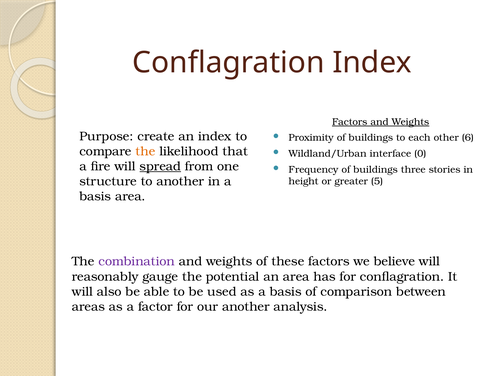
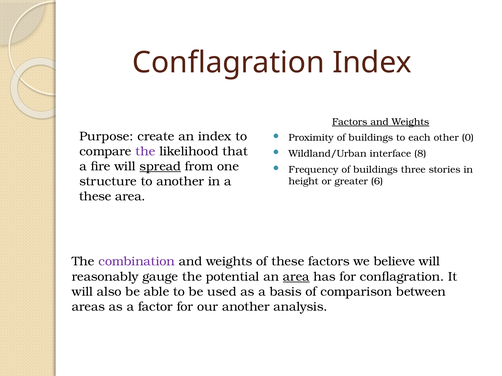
6: 6 -> 0
the at (145, 151) colour: orange -> purple
0: 0 -> 8
5: 5 -> 6
basis at (95, 197): basis -> these
area at (296, 277) underline: none -> present
